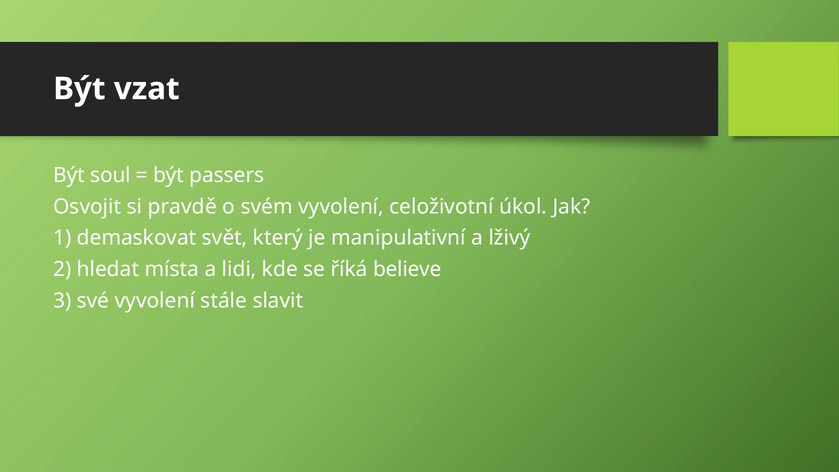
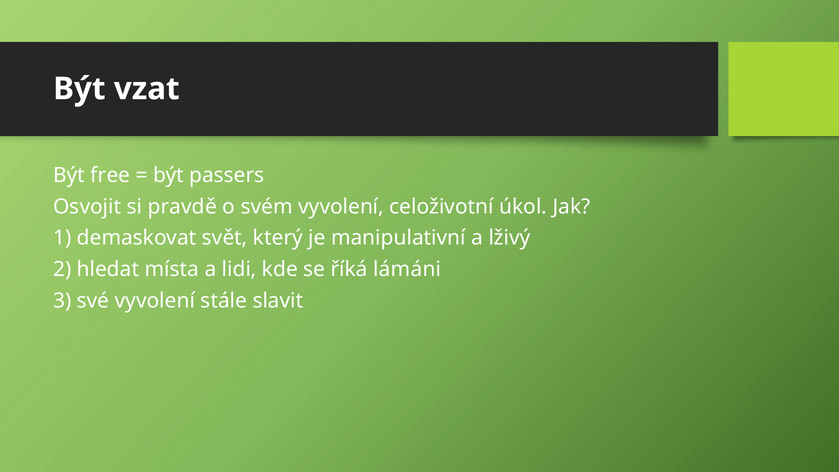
soul: soul -> free
believe: believe -> lámáni
